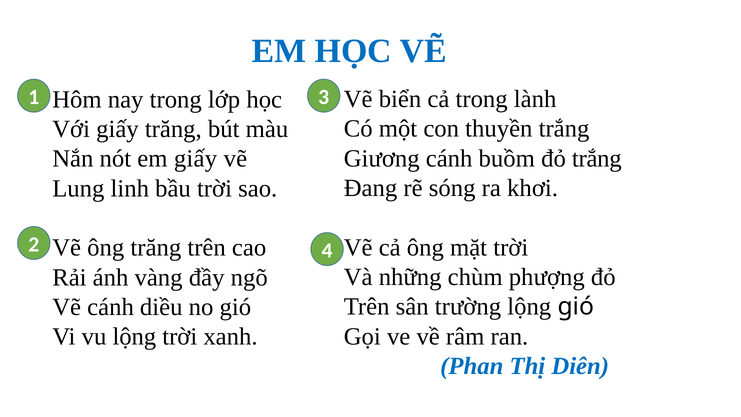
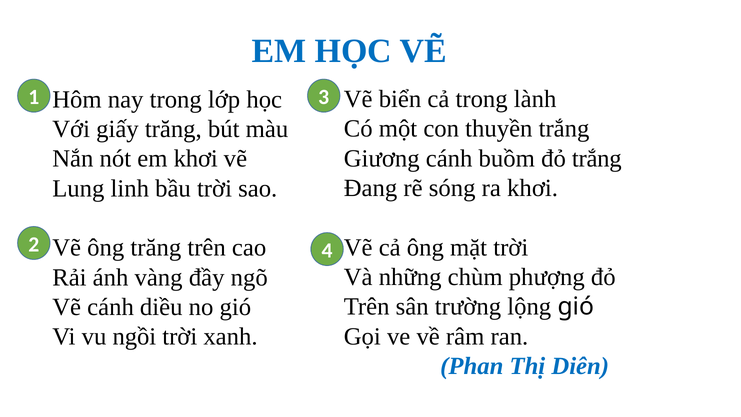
em giấy: giấy -> khơi
vu lộng: lộng -> ngồi
